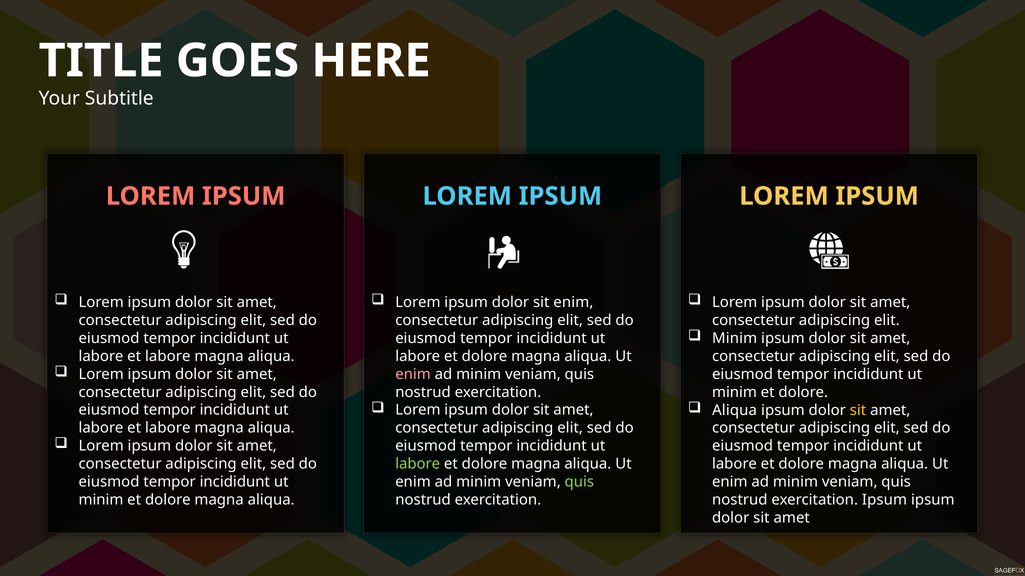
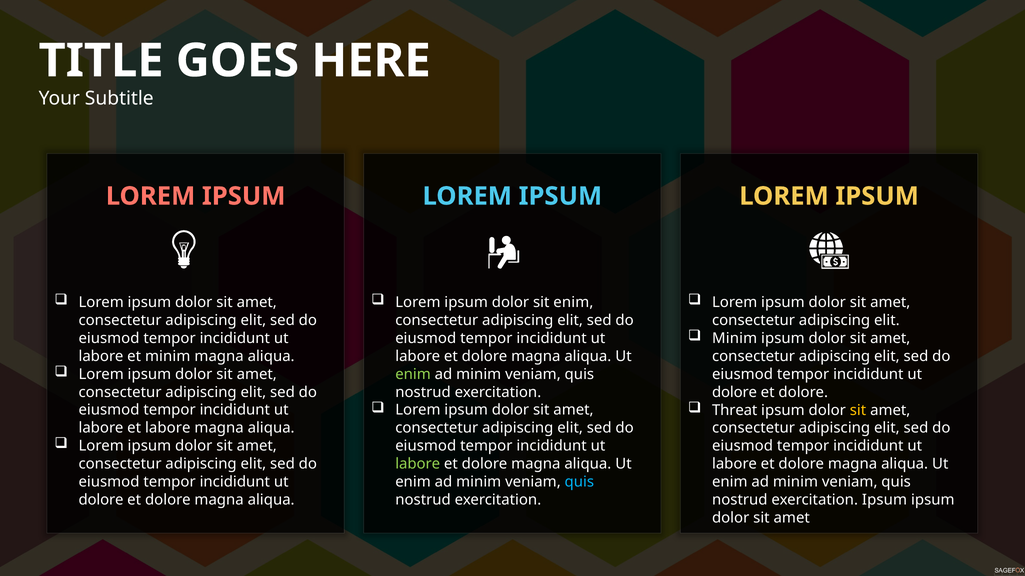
labore at (168, 357): labore -> minim
enim at (413, 375) colour: pink -> light green
minim at (734, 393): minim -> dolore
Aliqua at (735, 410): Aliqua -> Threat
quis at (579, 482) colour: light green -> light blue
minim at (101, 500): minim -> dolore
